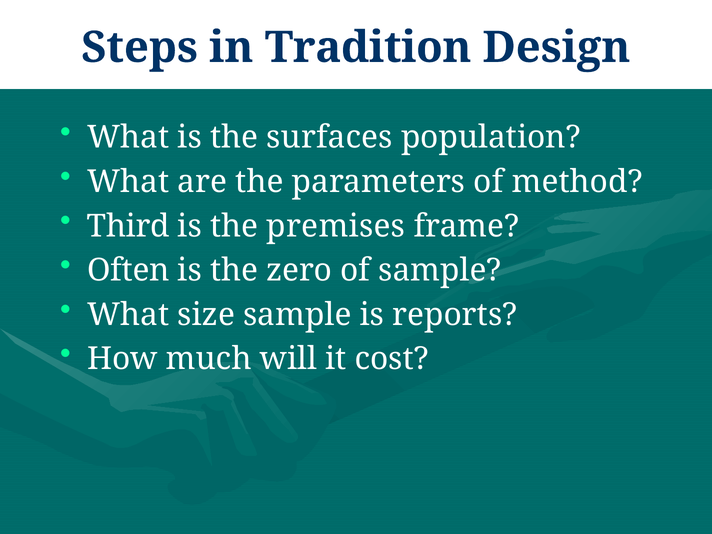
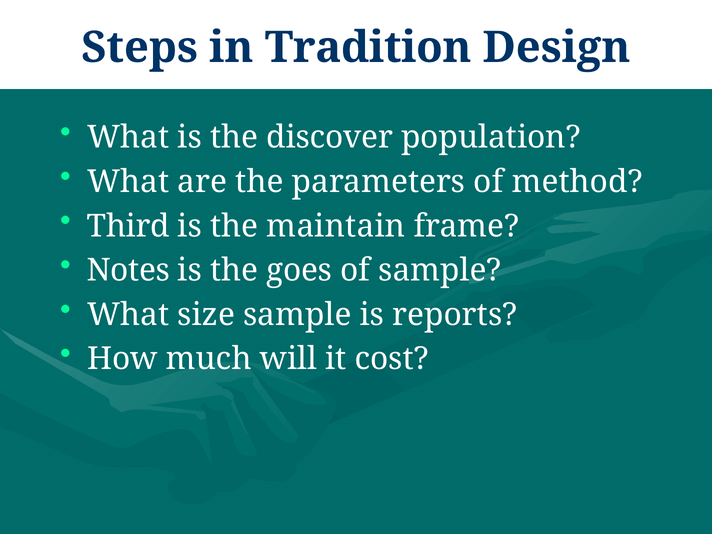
surfaces: surfaces -> discover
premises: premises -> maintain
Often: Often -> Notes
zero: zero -> goes
